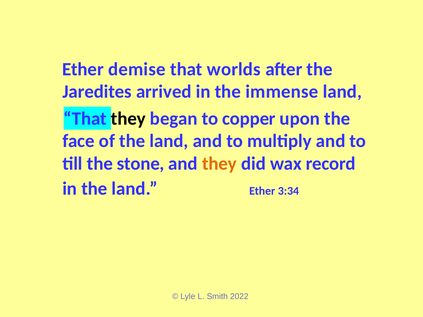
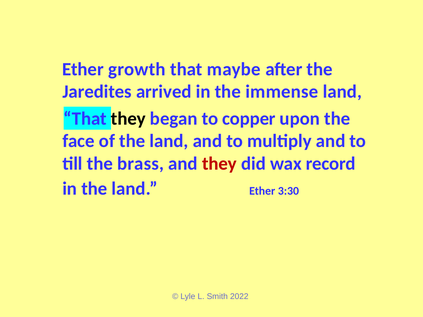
demise: demise -> growth
worlds: worlds -> maybe
stone: stone -> brass
they at (219, 164) colour: orange -> red
3:34: 3:34 -> 3:30
